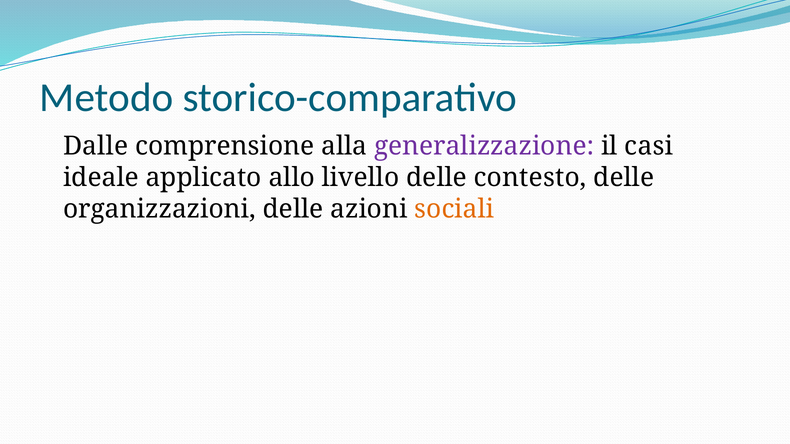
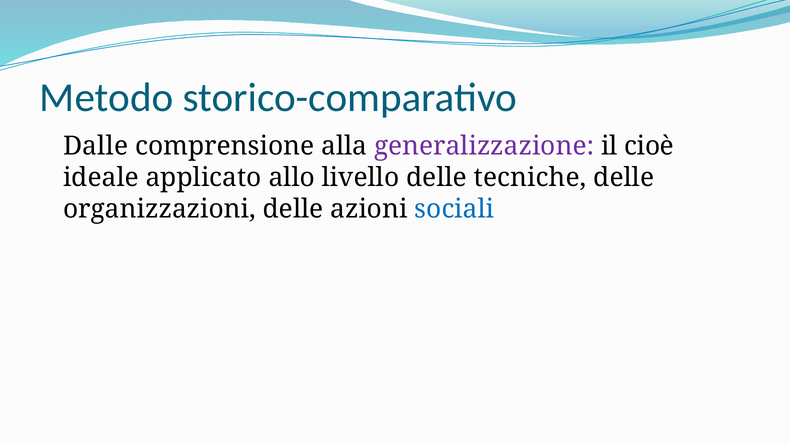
casi: casi -> cioè
contesto: contesto -> tecniche
sociali colour: orange -> blue
